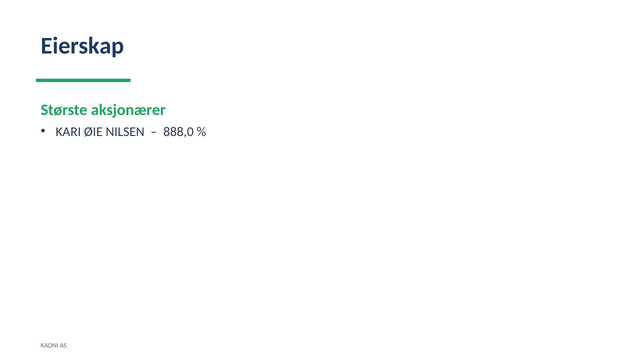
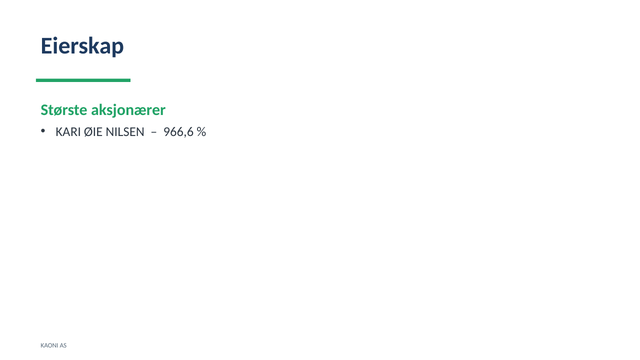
888,0: 888,0 -> 966,6
